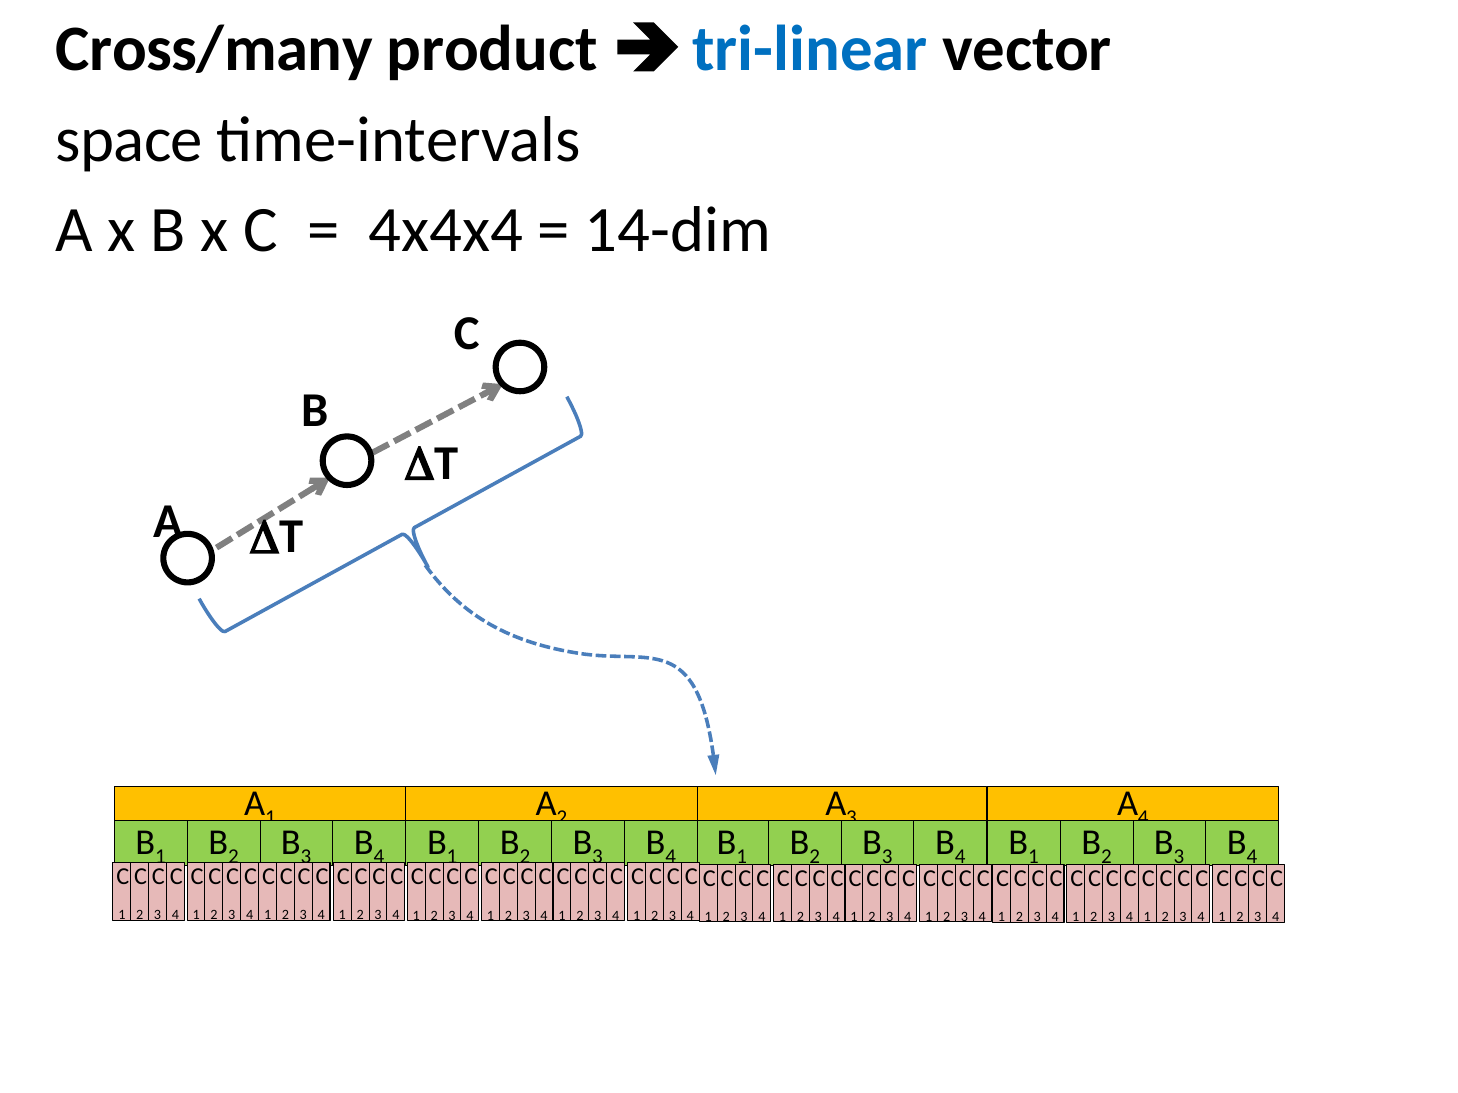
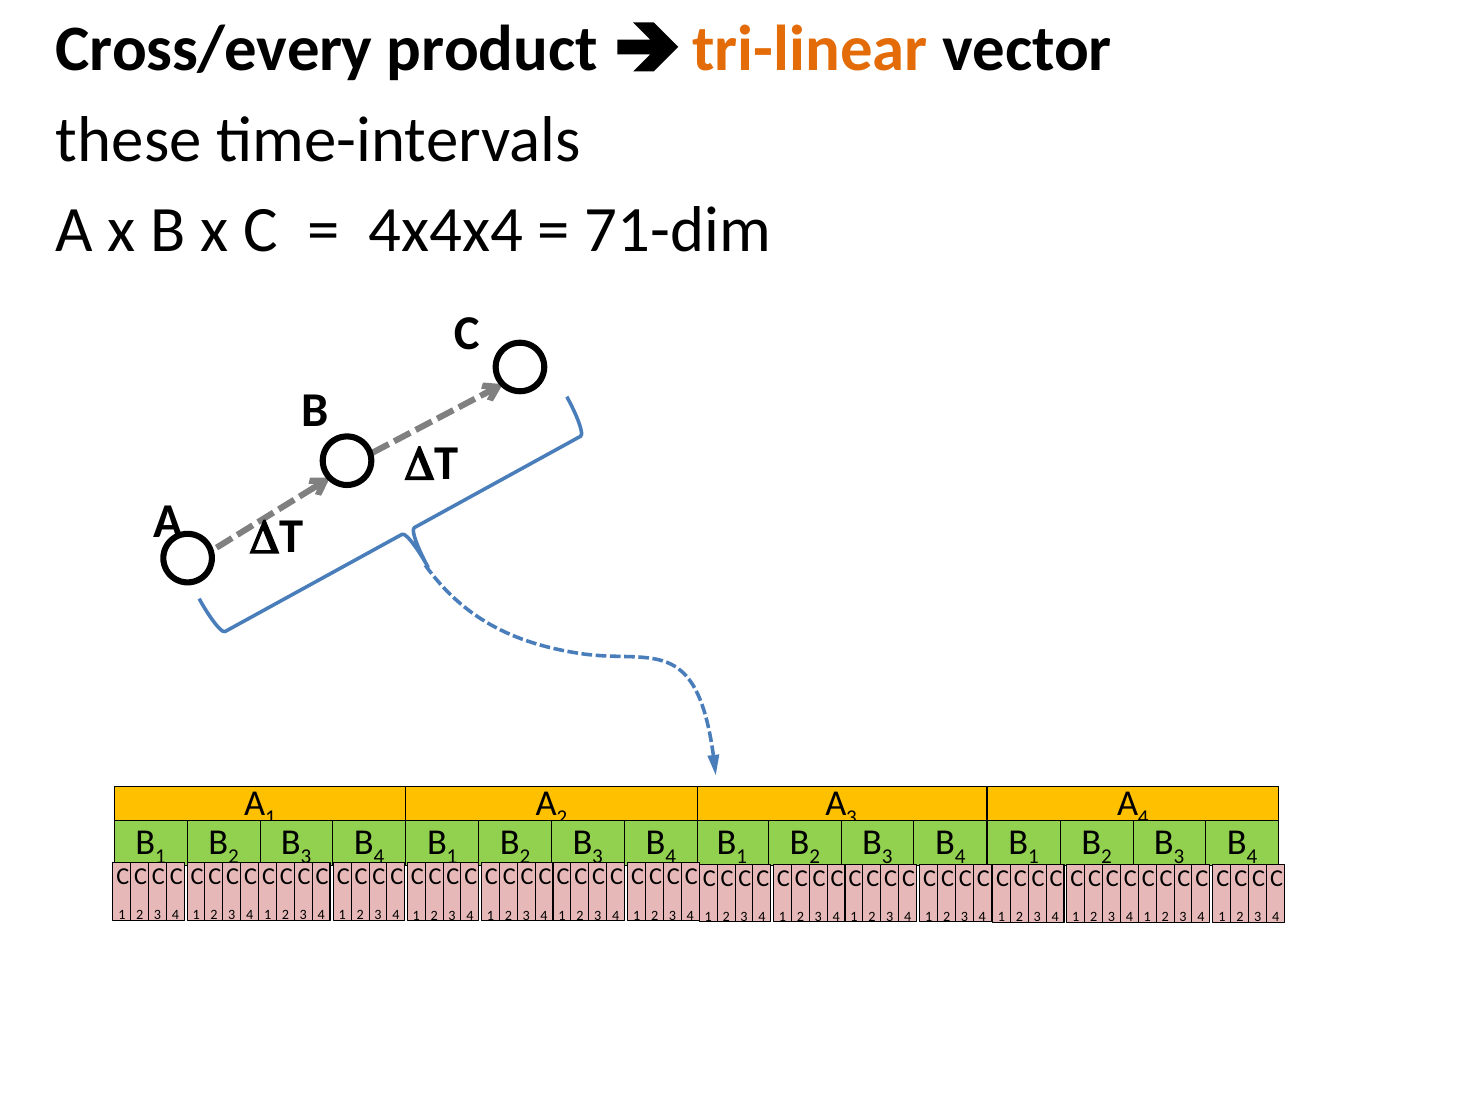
Cross/many: Cross/many -> Cross/every
tri-linear colour: blue -> orange
space: space -> these
14-dim: 14-dim -> 71-dim
